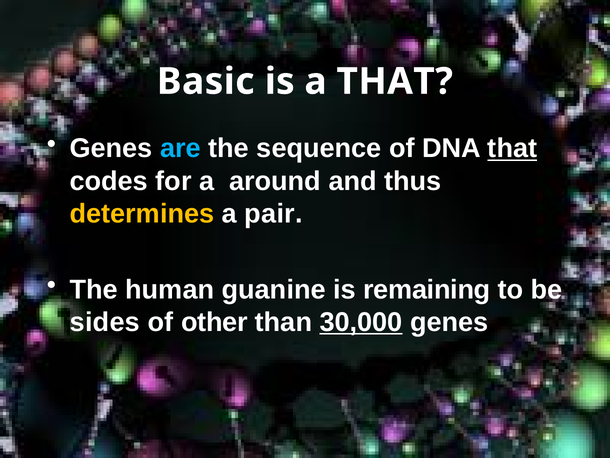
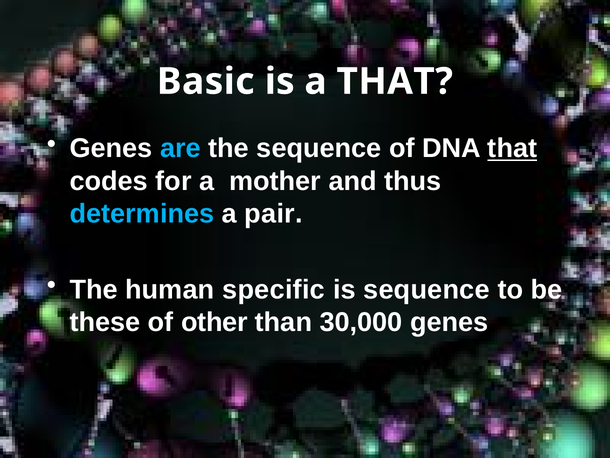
around: around -> mother
determines colour: yellow -> light blue
guanine: guanine -> specific
is remaining: remaining -> sequence
sides: sides -> these
30,000 underline: present -> none
